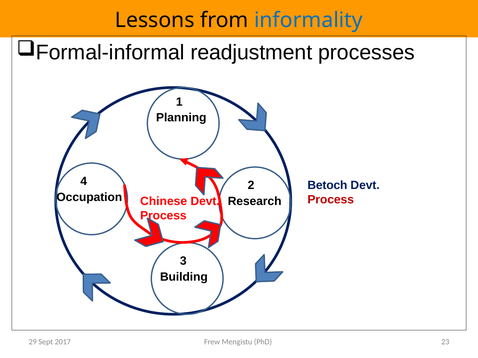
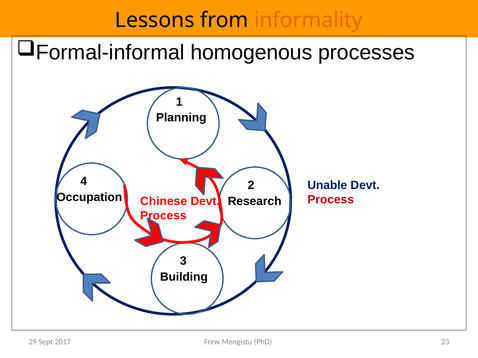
informality colour: blue -> orange
readjustment: readjustment -> homogenous
Betoch: Betoch -> Unable
